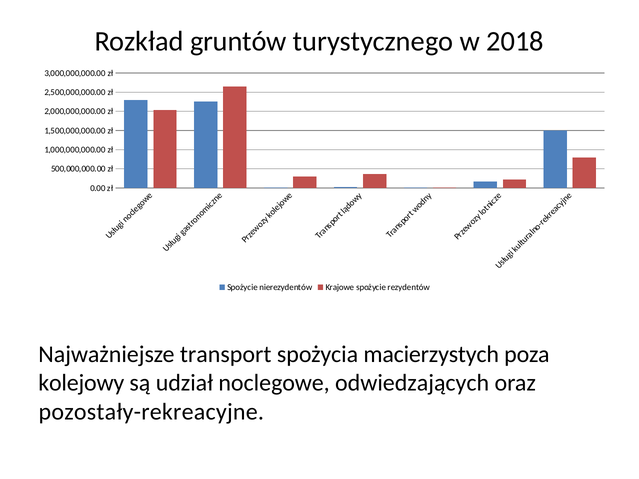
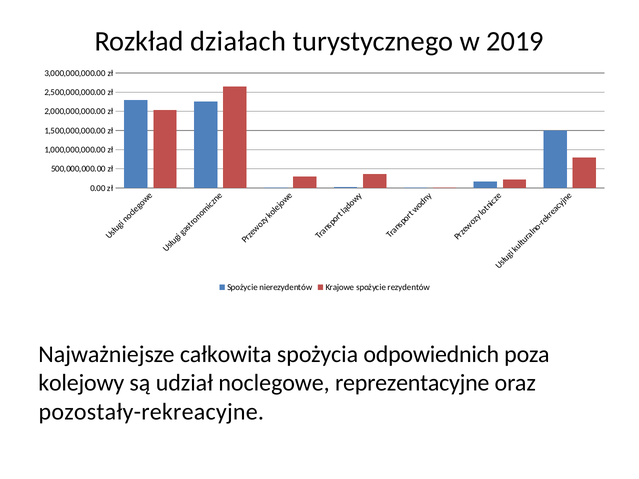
gruntów: gruntów -> działach
2018: 2018 -> 2019
transport: transport -> całkowita
macierzystych: macierzystych -> odpowiednich
odwiedzających: odwiedzających -> reprezentacyjne
